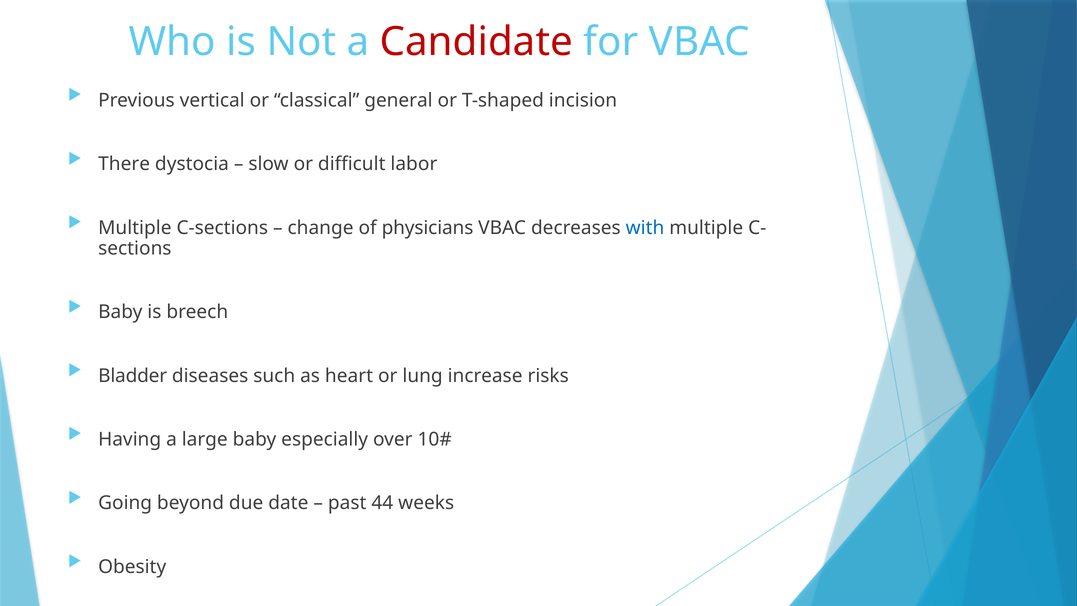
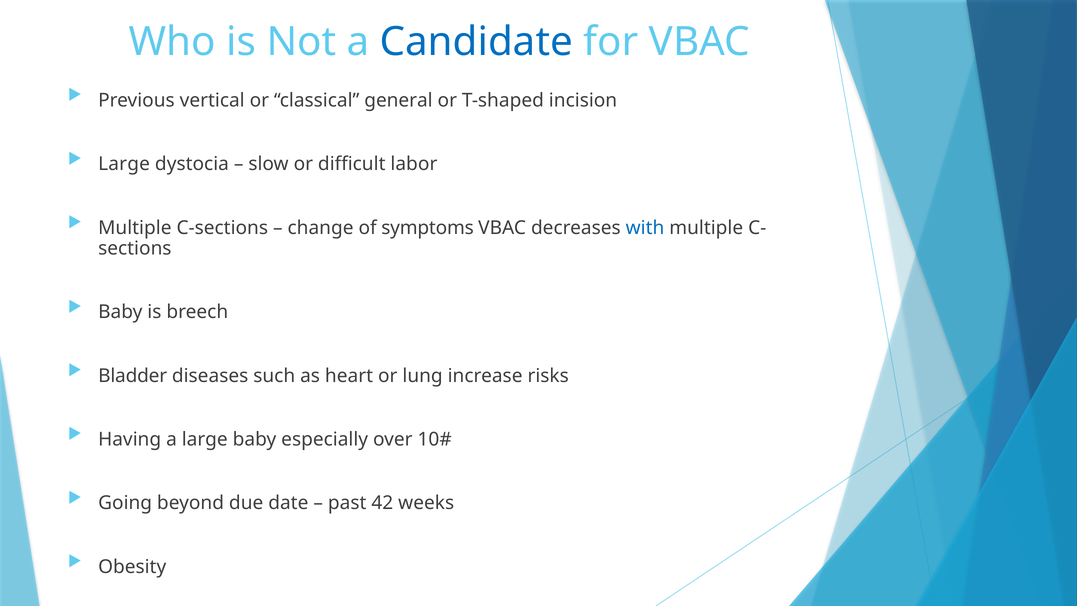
Candidate colour: red -> blue
There at (124, 164): There -> Large
physicians: physicians -> symptoms
44: 44 -> 42
